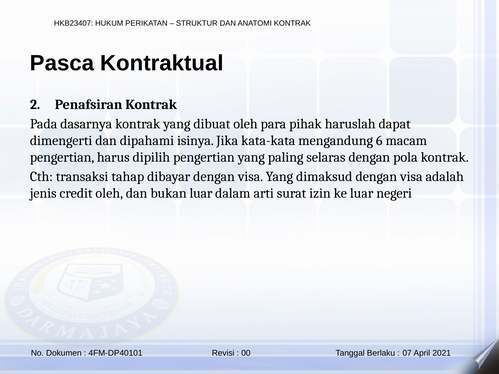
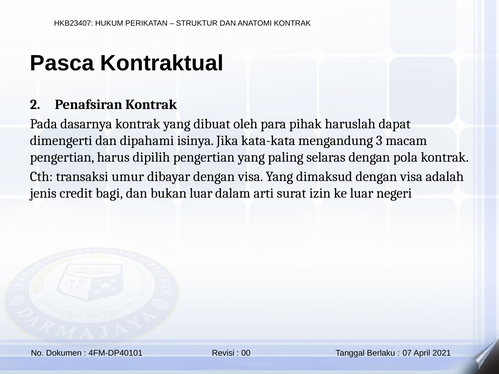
6: 6 -> 3
tahap: tahap -> umur
credit oleh: oleh -> bagi
